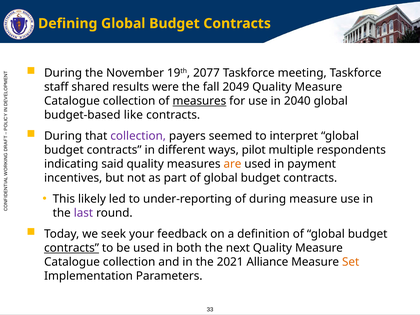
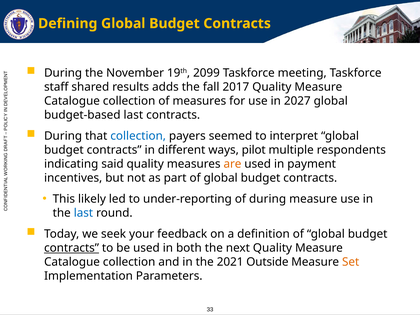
2077: 2077 -> 2099
were: were -> adds
2049: 2049 -> 2017
measures at (199, 101) underline: present -> none
2040: 2040 -> 2027
budget-based like: like -> last
collection at (138, 136) colour: purple -> blue
last at (83, 213) colour: purple -> blue
Alliance: Alliance -> Outside
